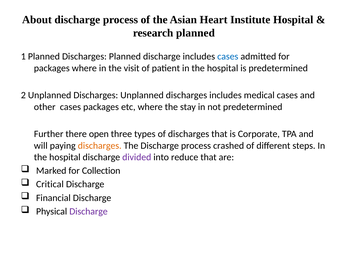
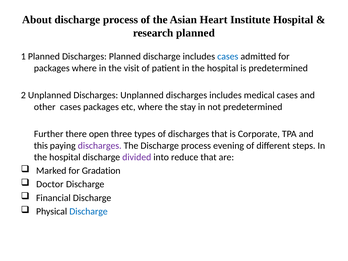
will: will -> this
discharges at (100, 146) colour: orange -> purple
crashed: crashed -> evening
Collection: Collection -> Gradation
Critical: Critical -> Doctor
Discharge at (88, 211) colour: purple -> blue
